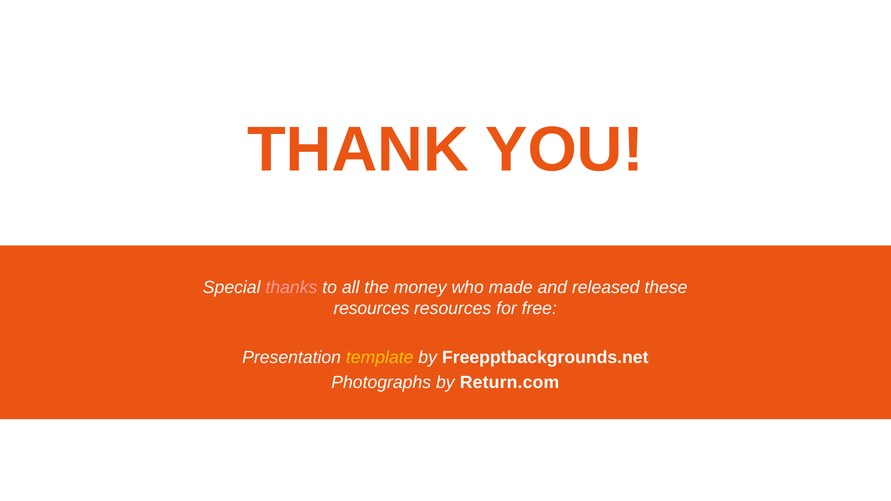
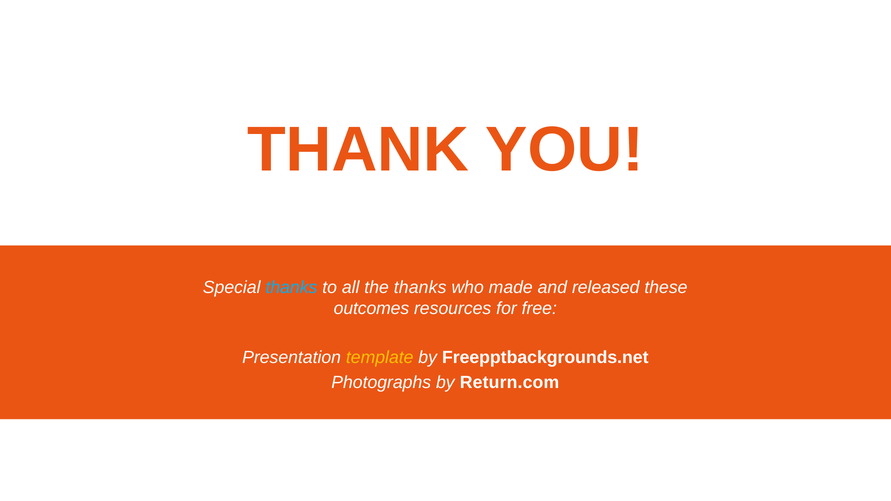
thanks at (291, 287) colour: pink -> light blue
the money: money -> thanks
resources at (371, 308): resources -> outcomes
